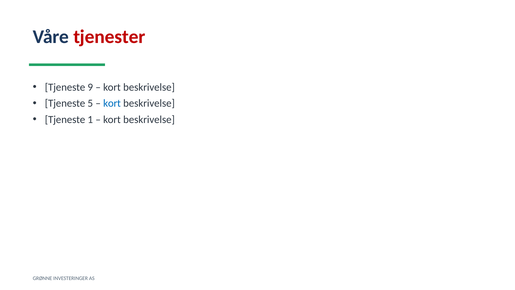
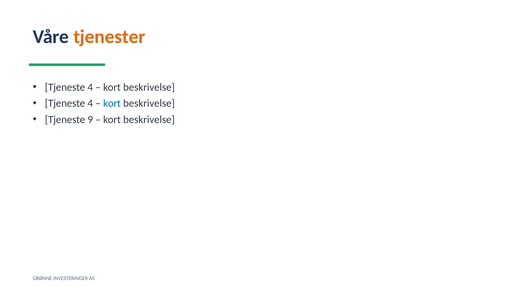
tjenester colour: red -> orange
9 at (90, 87): 9 -> 4
5 at (90, 103): 5 -> 4
1: 1 -> 9
